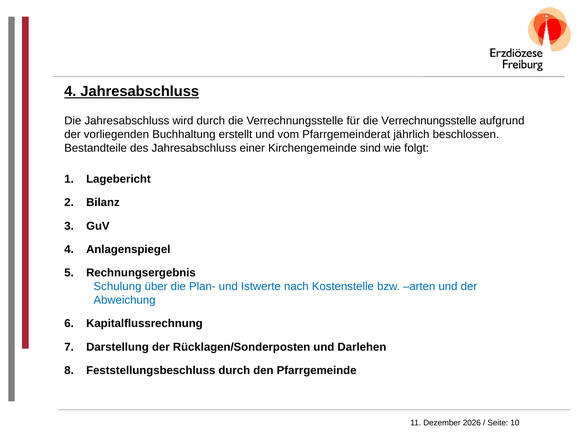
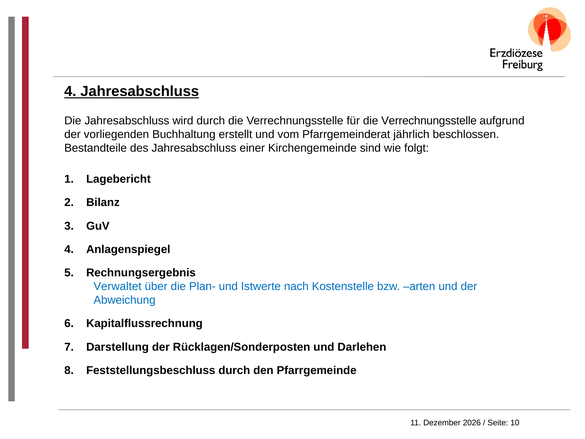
Schulung: Schulung -> Verwaltet
